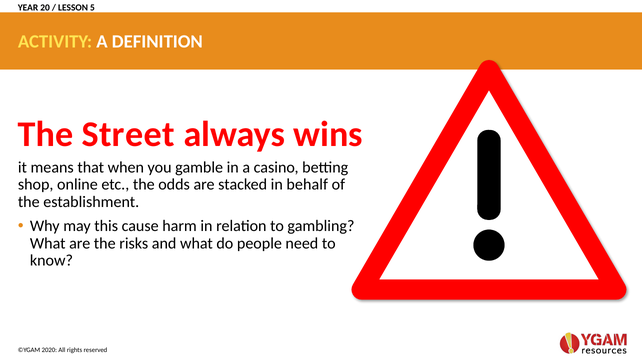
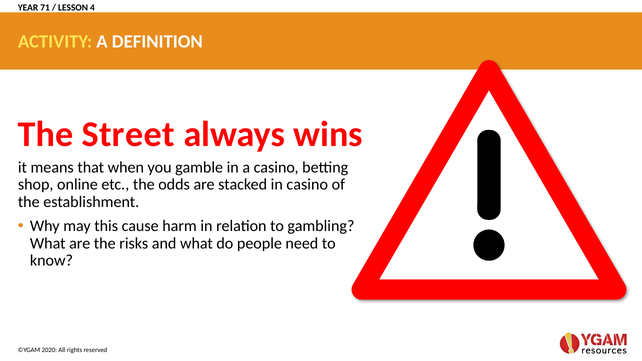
20: 20 -> 71
5: 5 -> 4
in behalf: behalf -> casino
